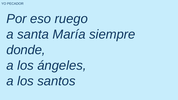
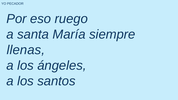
donde: donde -> llenas
